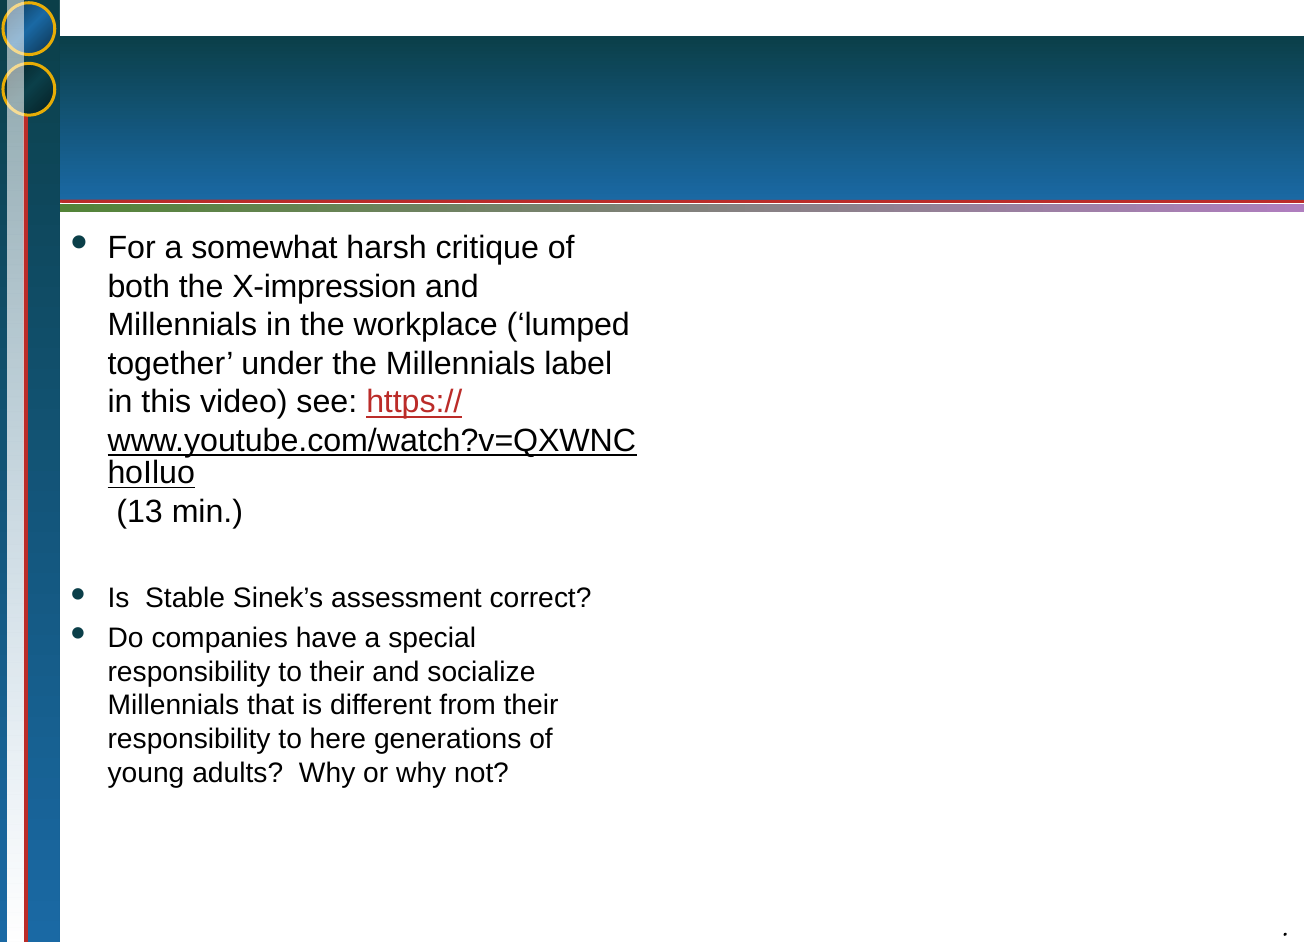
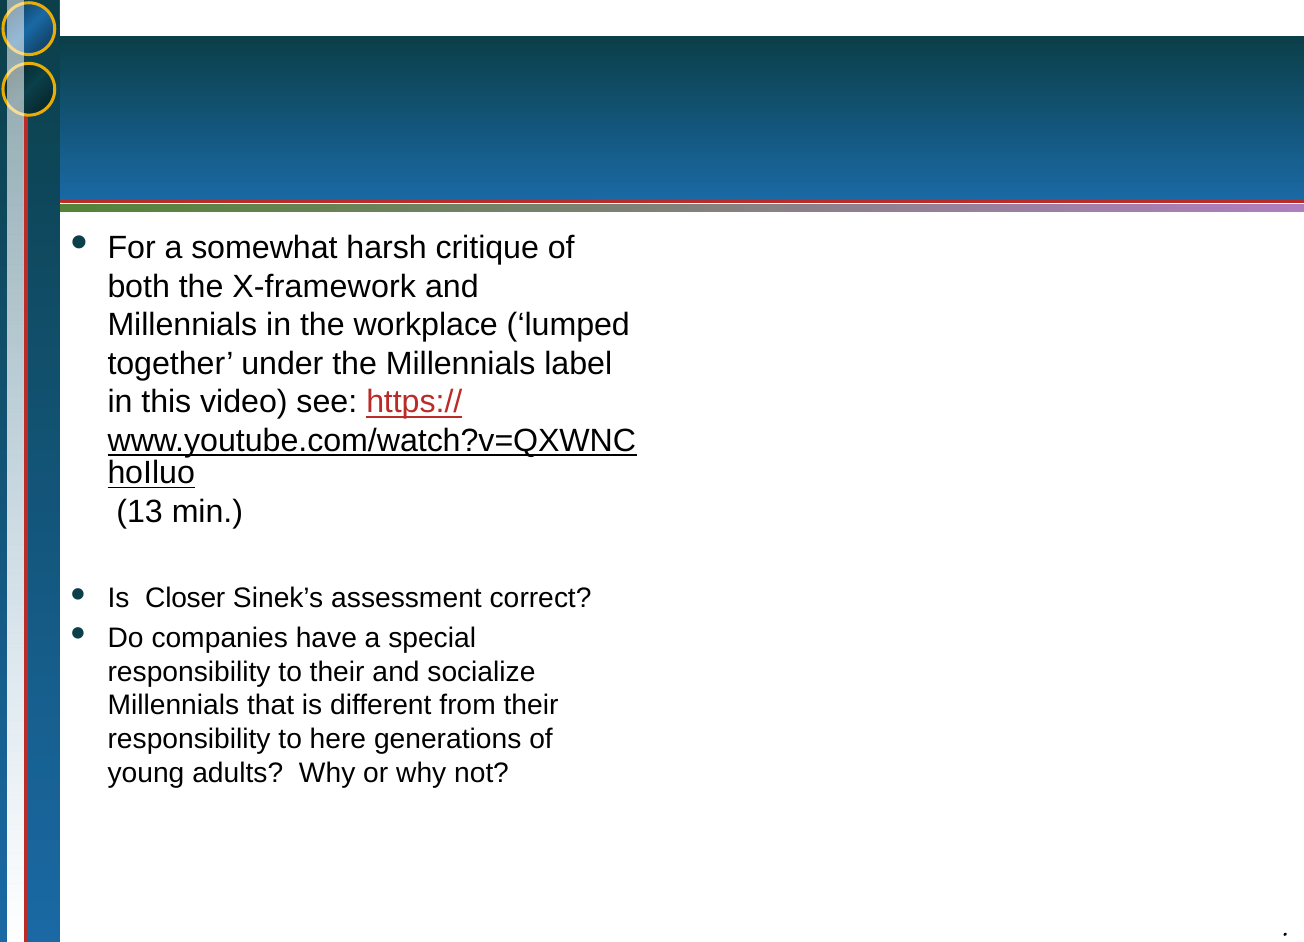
X-impression: X-impression -> X-framework
Stable: Stable -> Closer
